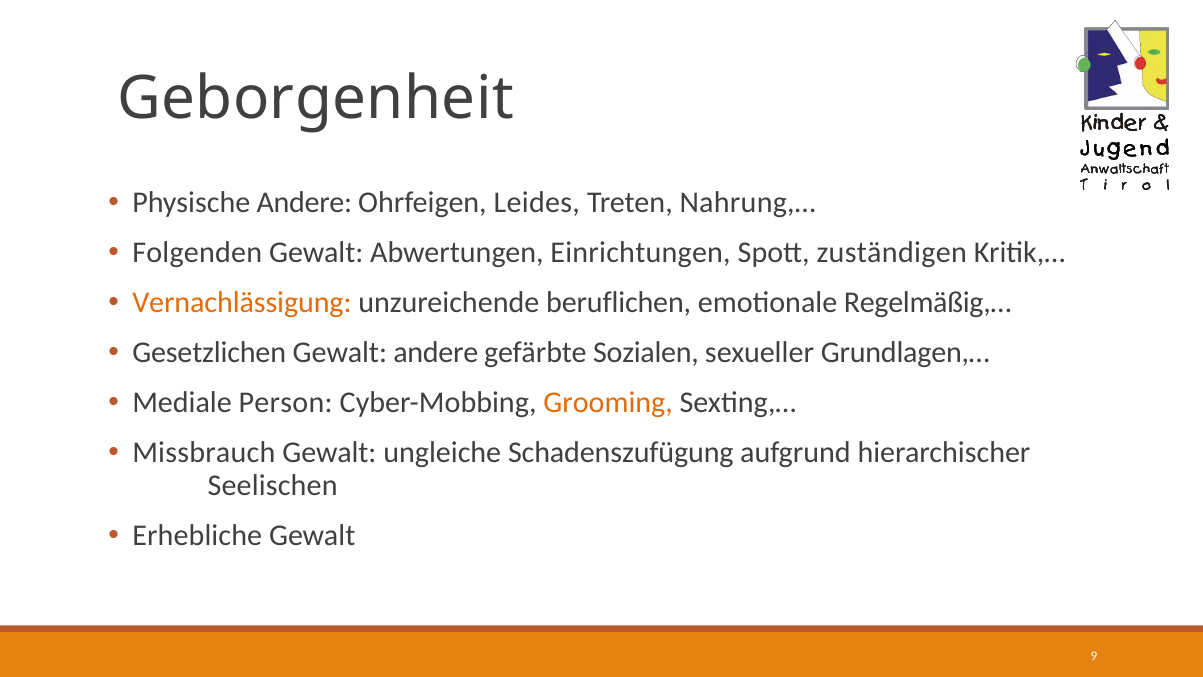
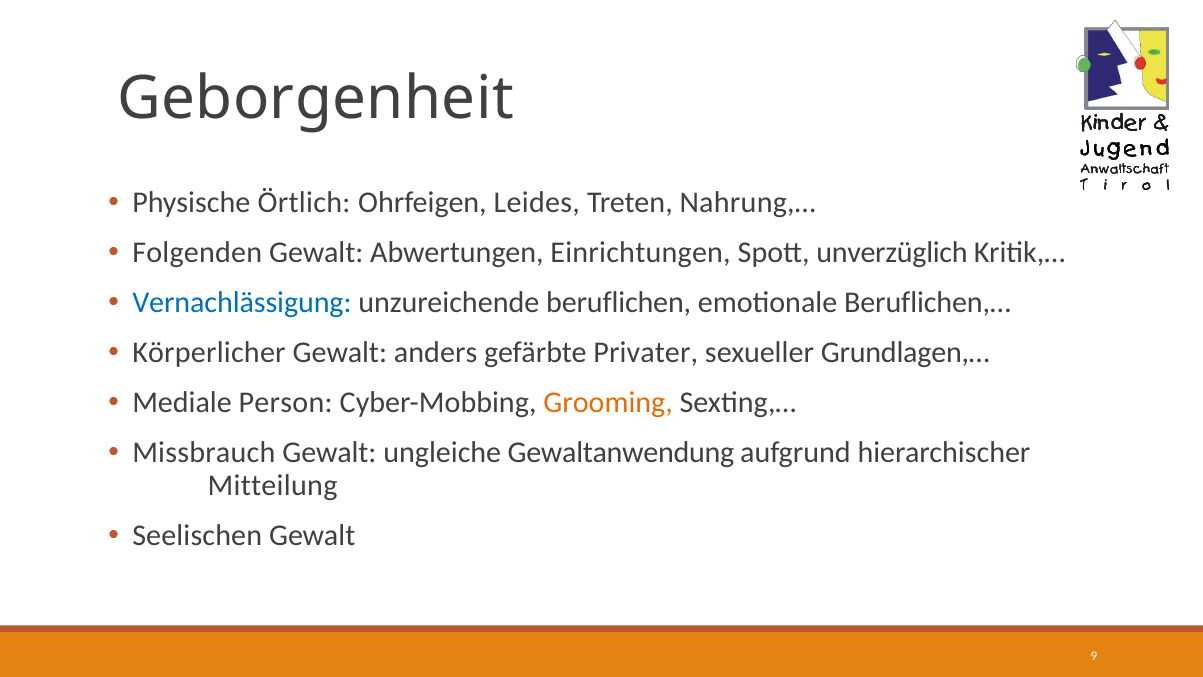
Physische Andere: Andere -> Örtlich
zuständigen: zuständigen -> unverzüglich
Vernachlässigung colour: orange -> blue
Regelmäßig,…: Regelmäßig,… -> Beruflichen,…
Gesetzlichen: Gesetzlichen -> Körperlicher
Gewalt andere: andere -> anders
Sozialen: Sozialen -> Privater
Schadenszufügung: Schadenszufügung -> Gewaltanwendung
Seelischen: Seelischen -> Mitteilung
Erhebliche: Erhebliche -> Seelischen
